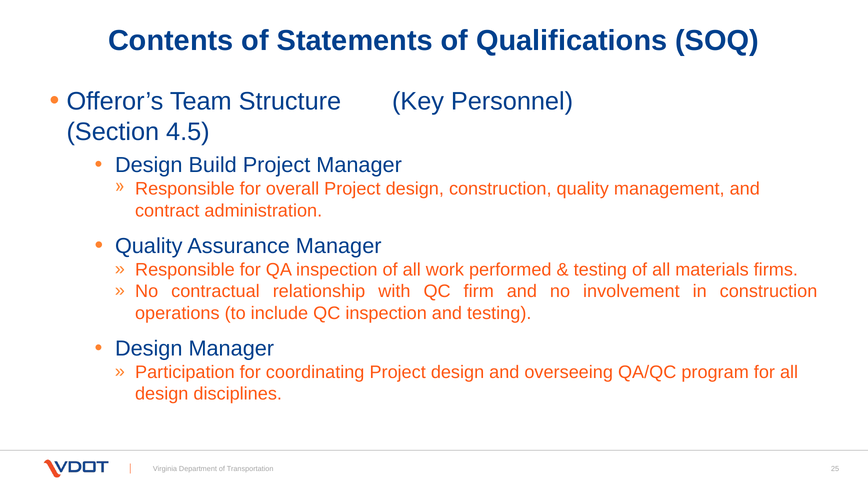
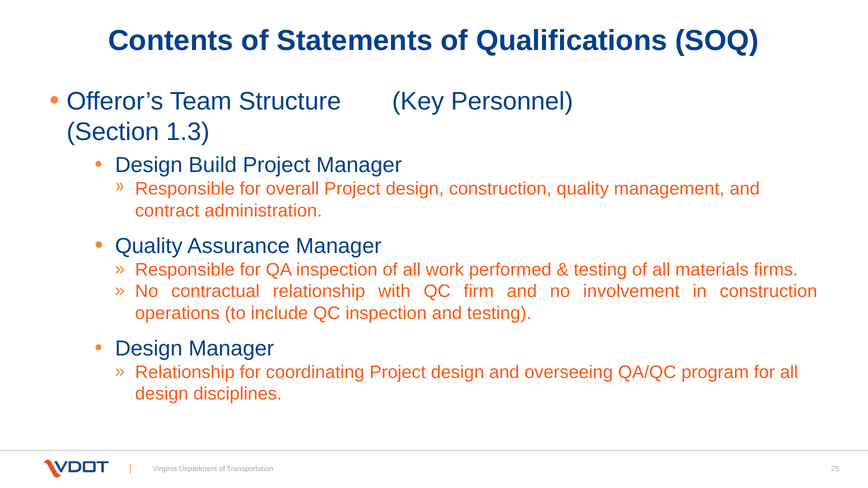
4.5: 4.5 -> 1.3
Participation at (185, 372): Participation -> Relationship
